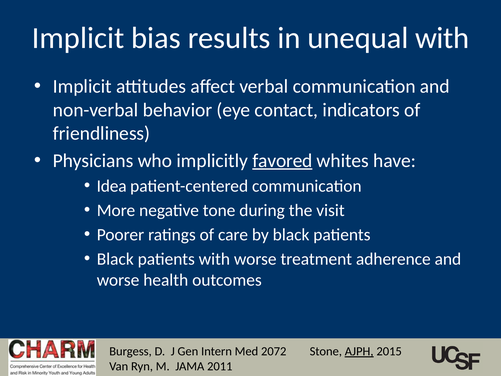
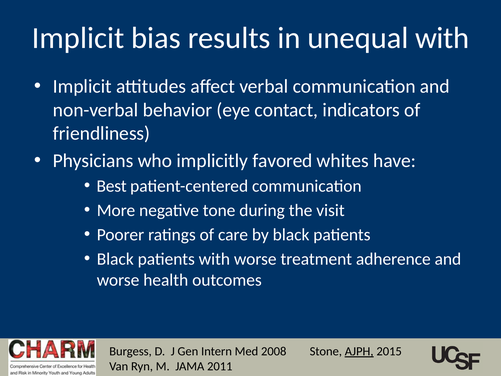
favored underline: present -> none
Idea: Idea -> Best
2072: 2072 -> 2008
